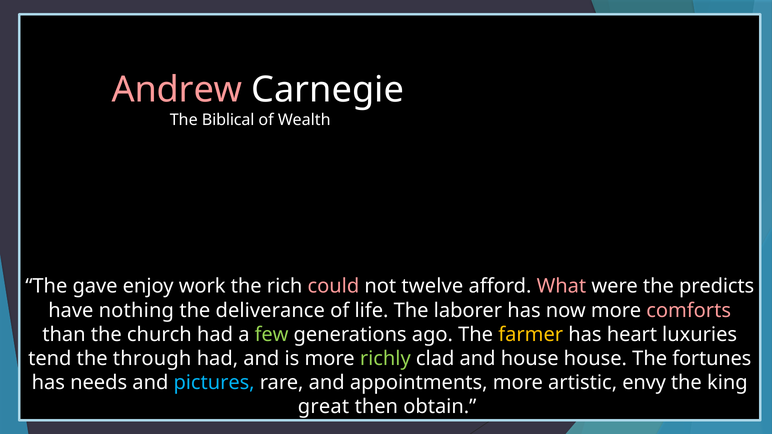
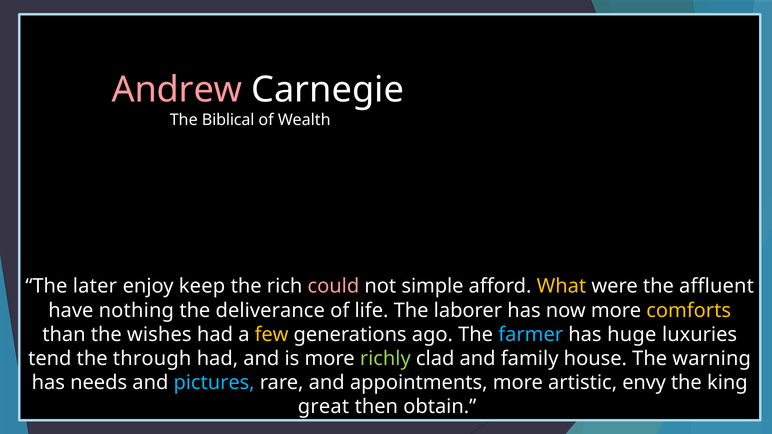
gave: gave -> later
work: work -> keep
twelve: twelve -> simple
What at (561, 286) colour: pink -> yellow
predicts: predicts -> affluent
comforts colour: pink -> yellow
church: church -> wishes
few colour: light green -> yellow
farmer colour: yellow -> light blue
heart: heart -> huge
and house: house -> family
fortunes: fortunes -> warning
